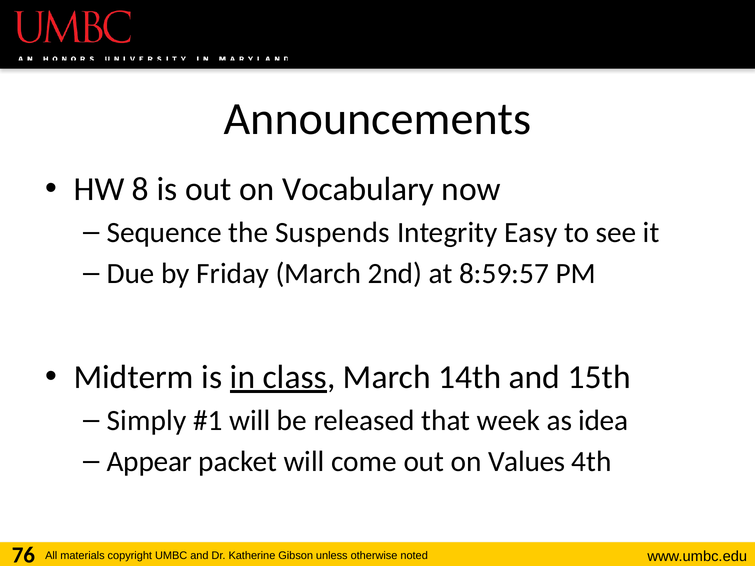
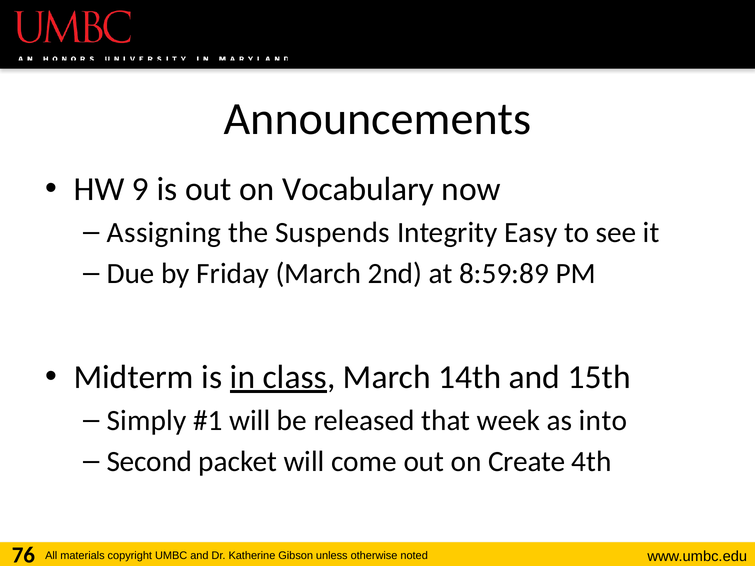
8: 8 -> 9
Sequence: Sequence -> Assigning
8:59:57: 8:59:57 -> 8:59:89
idea: idea -> into
Appear: Appear -> Second
Values: Values -> Create
